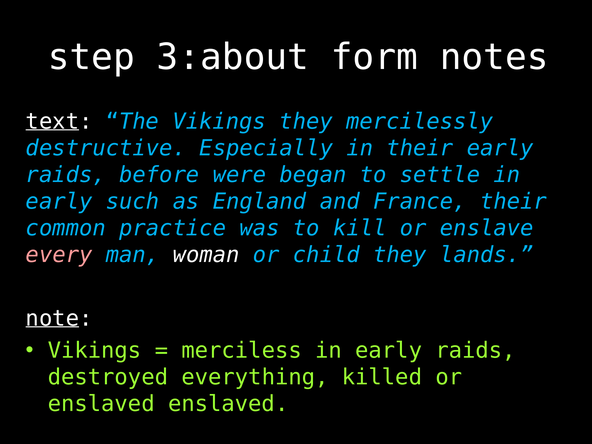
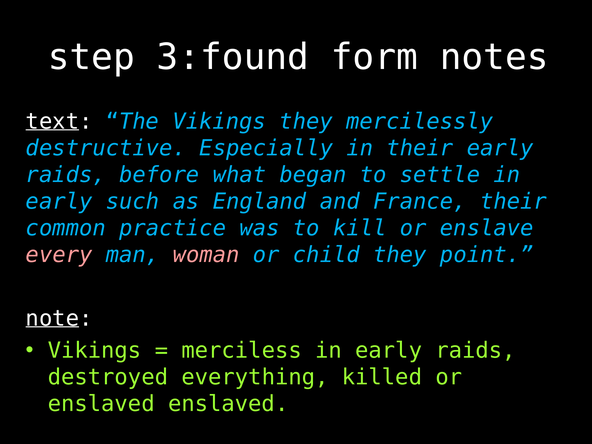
3:about: 3:about -> 3:found
were: were -> what
woman colour: white -> pink
lands: lands -> point
